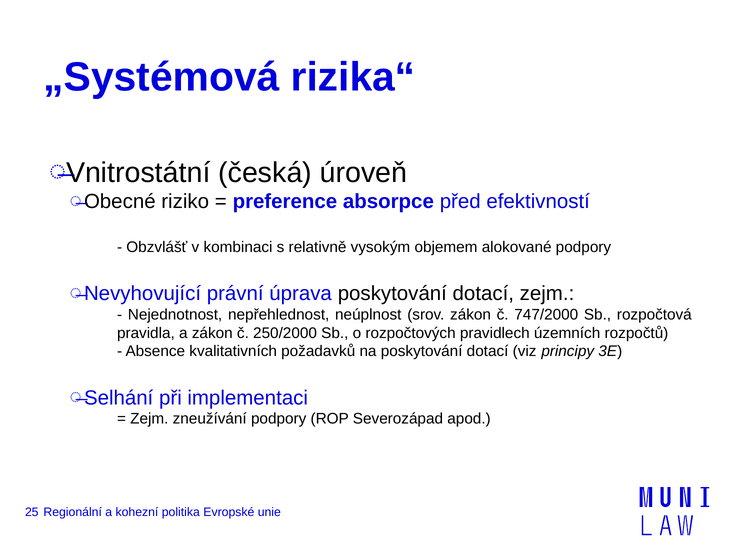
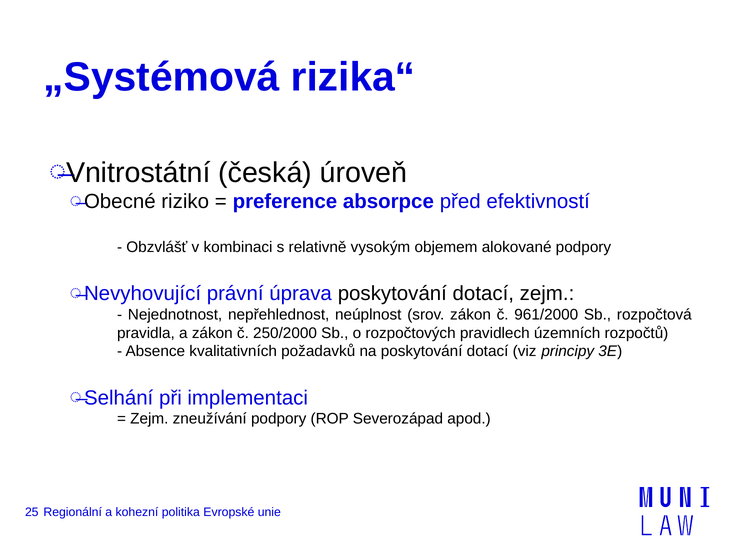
747/2000: 747/2000 -> 961/2000
